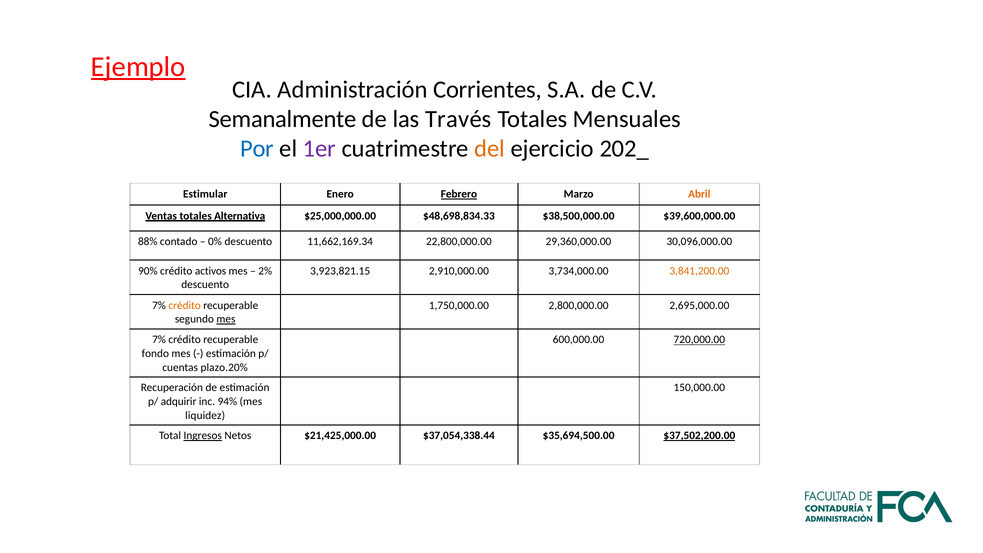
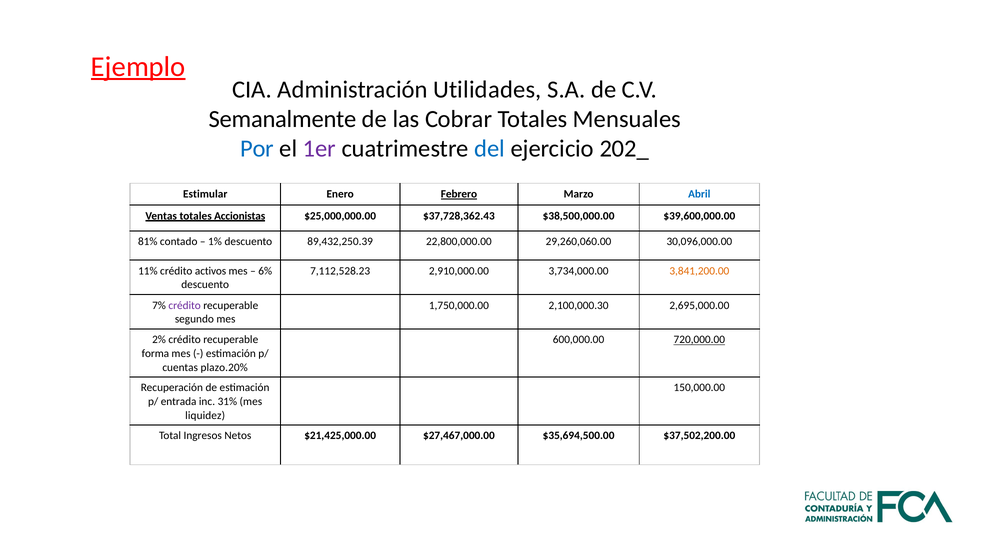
Corrientes: Corrientes -> Utilidades
Través: Través -> Cobrar
del colour: orange -> blue
Abril colour: orange -> blue
Alternativa: Alternativa -> Accionistas
$48,698,834.33: $48,698,834.33 -> $37,728,362.43
88%: 88% -> 81%
0%: 0% -> 1%
11,662,169.34: 11,662,169.34 -> 89,432,250.39
29,360,000.00: 29,360,000.00 -> 29,260,060.00
90%: 90% -> 11%
2%: 2% -> 6%
3,923,821.15: 3,923,821.15 -> 7,112,528.23
crédito at (185, 305) colour: orange -> purple
2,800,000.00: 2,800,000.00 -> 2,100,000.30
mes at (226, 319) underline: present -> none
7% at (159, 340): 7% -> 2%
fondo: fondo -> forma
adquirir: adquirir -> entrada
94%: 94% -> 31%
Ingresos underline: present -> none
$37,054,338.44: $37,054,338.44 -> $27,467,000.00
$37,502,200.00 underline: present -> none
